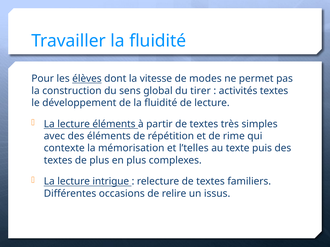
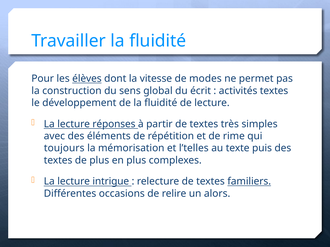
tirer: tirer -> écrit
lecture éléments: éléments -> réponses
contexte: contexte -> toujours
familiers underline: none -> present
issus: issus -> alors
